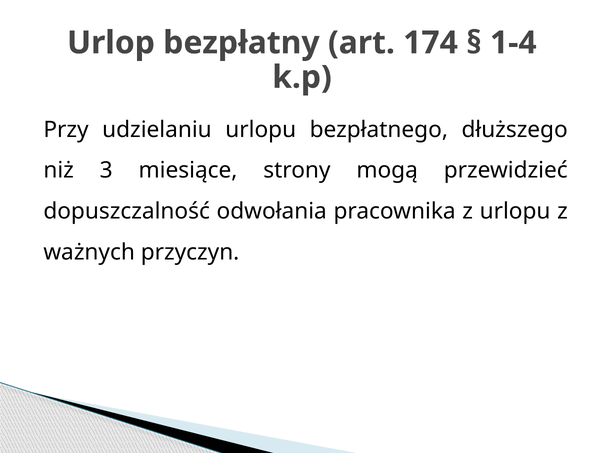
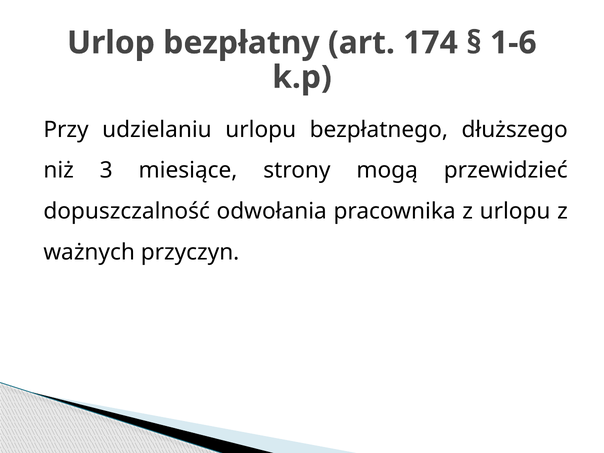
1-4: 1-4 -> 1-6
